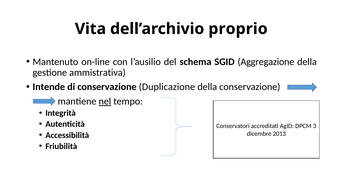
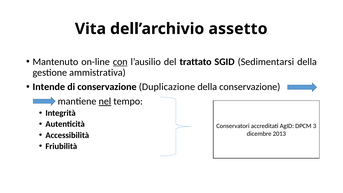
proprio: proprio -> assetto
con underline: none -> present
schema: schema -> trattato
Aggregazione: Aggregazione -> Sedimentarsi
